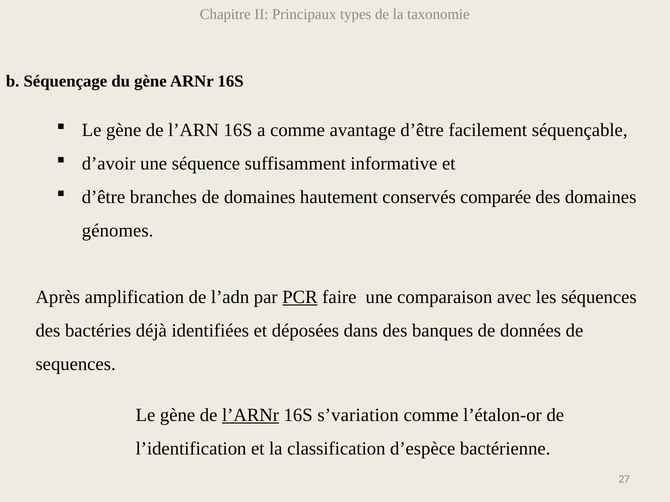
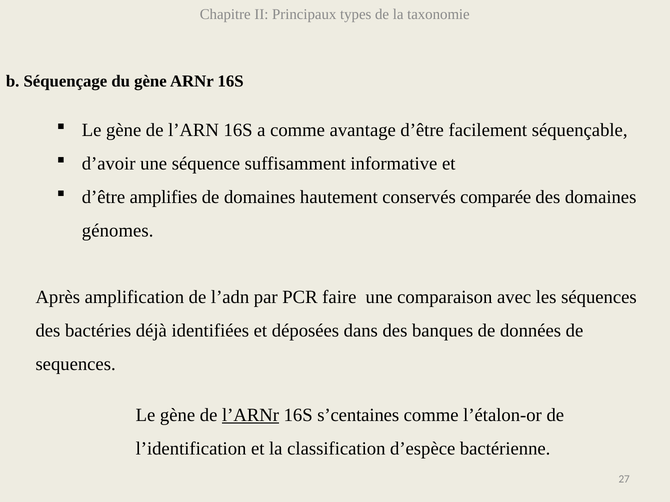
branches: branches -> amplifies
PCR underline: present -> none
s’variation: s’variation -> s’centaines
